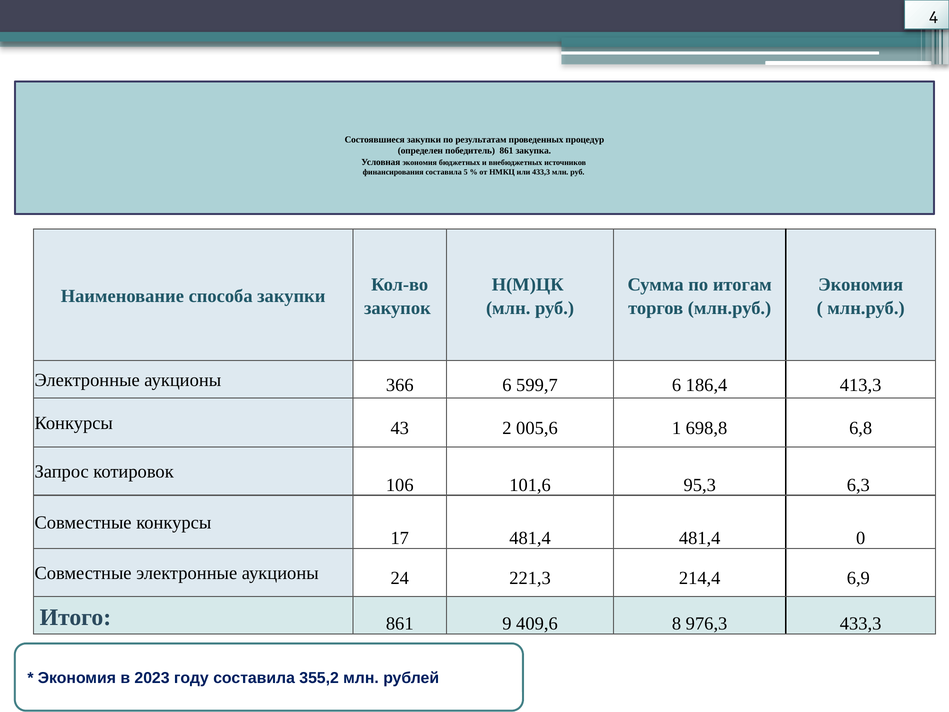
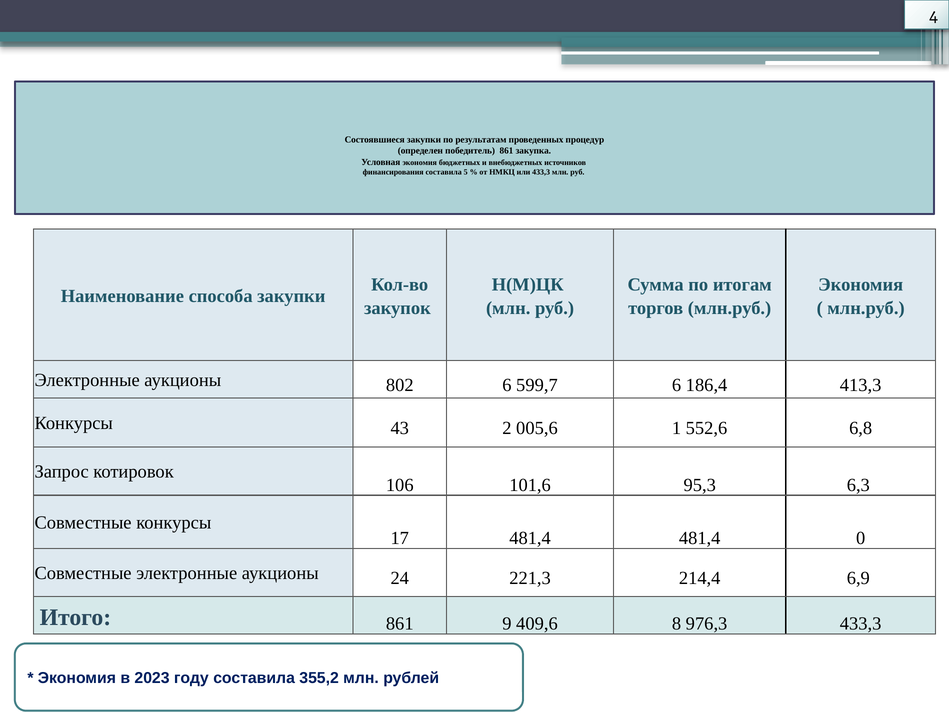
366: 366 -> 802
698,8: 698,8 -> 552,6
